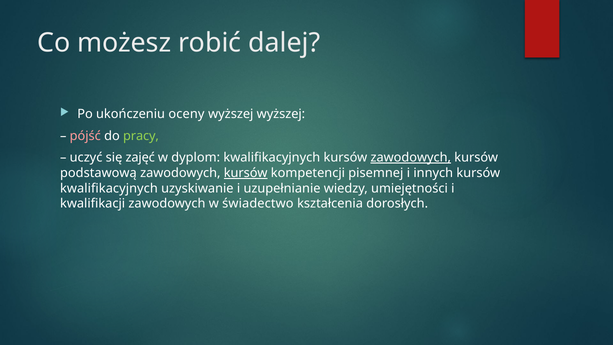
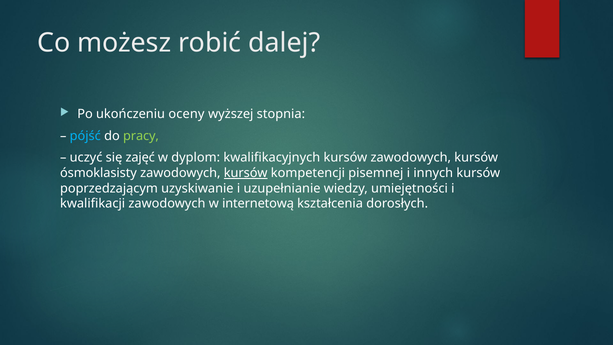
wyższej wyższej: wyższej -> stopnia
pójść colour: pink -> light blue
zawodowych at (411, 158) underline: present -> none
podstawową: podstawową -> ósmoklasisty
kwalifikacyjnych at (109, 188): kwalifikacyjnych -> poprzedzającym
świadectwo: świadectwo -> internetową
